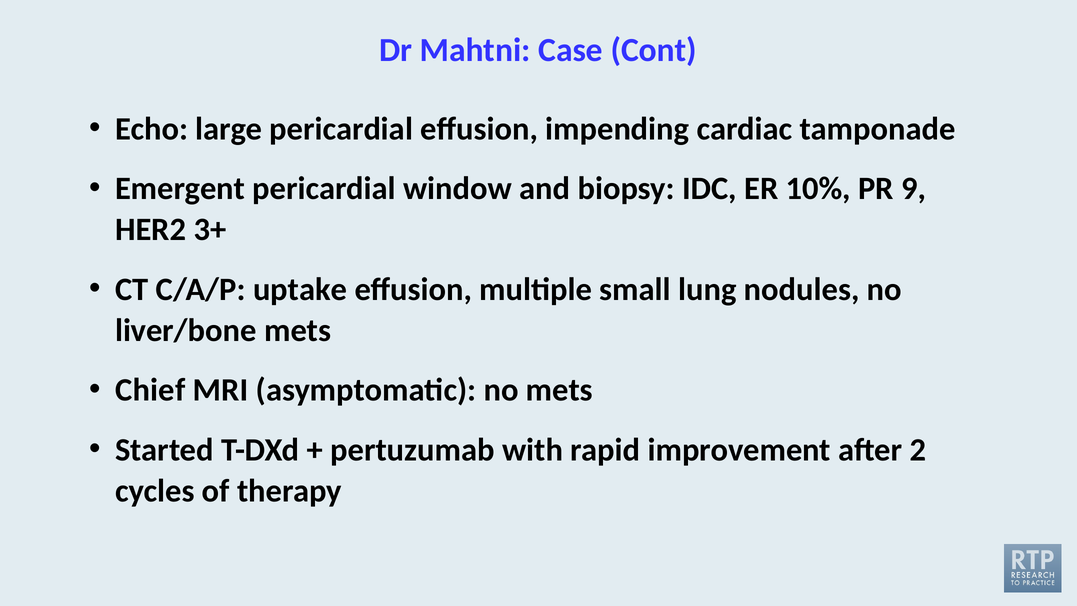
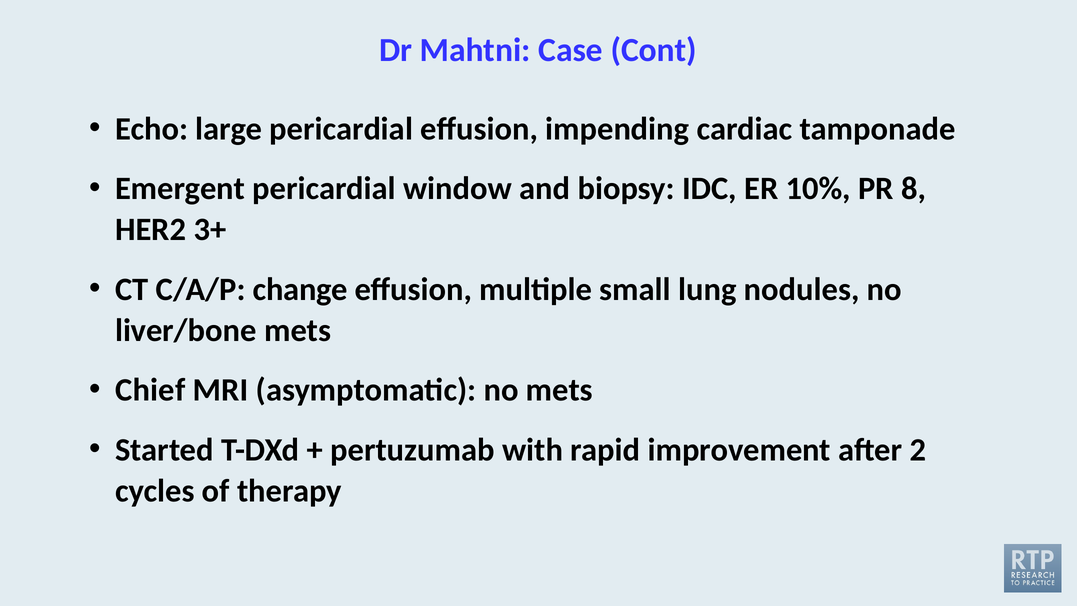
9: 9 -> 8
uptake: uptake -> change
